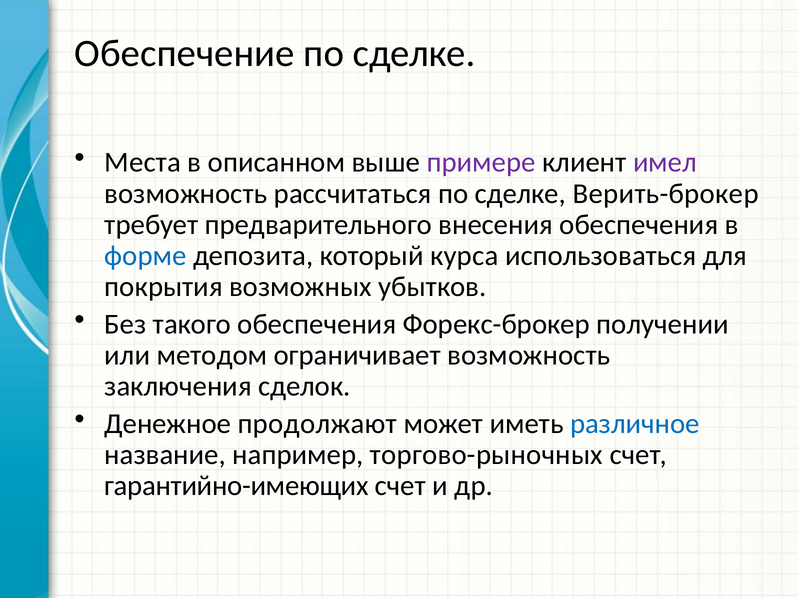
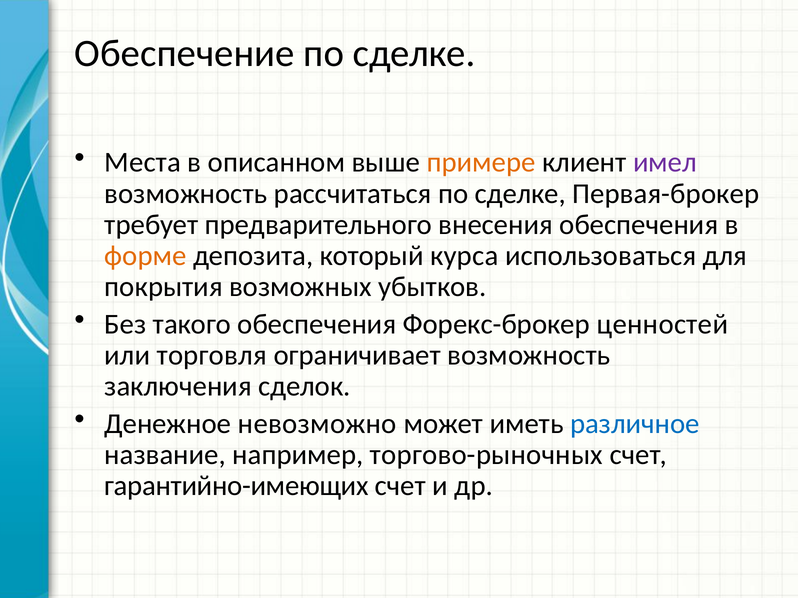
примере colour: purple -> orange
Верить-брокер: Верить-брокер -> Первая-брокер
форме colour: blue -> orange
получении: получении -> ценностей
методом: методом -> торговля
продолжают: продолжают -> невозможно
